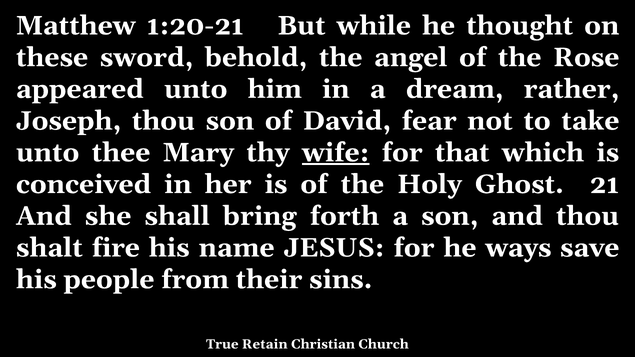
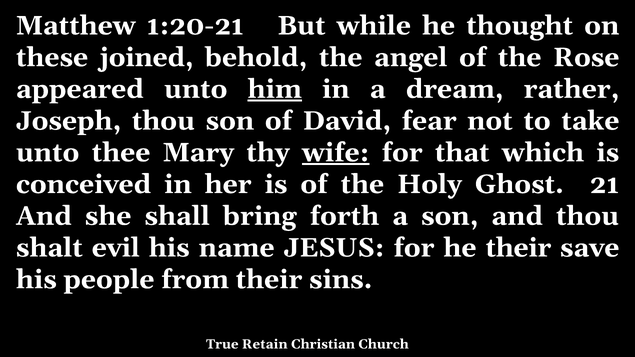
sword: sword -> joined
him underline: none -> present
fire: fire -> evil
he ways: ways -> their
